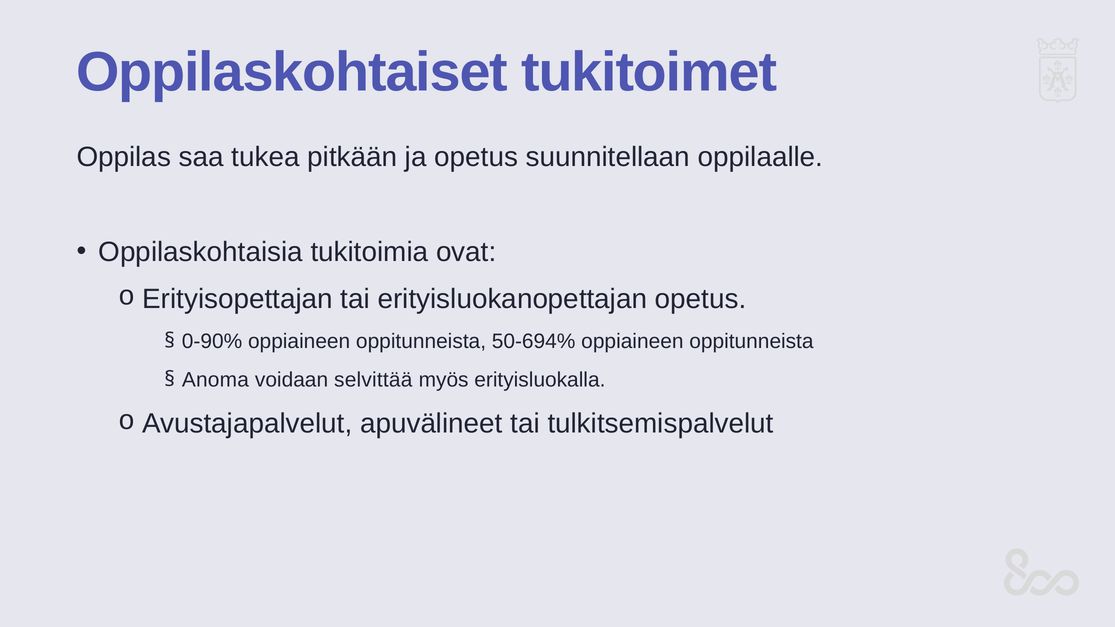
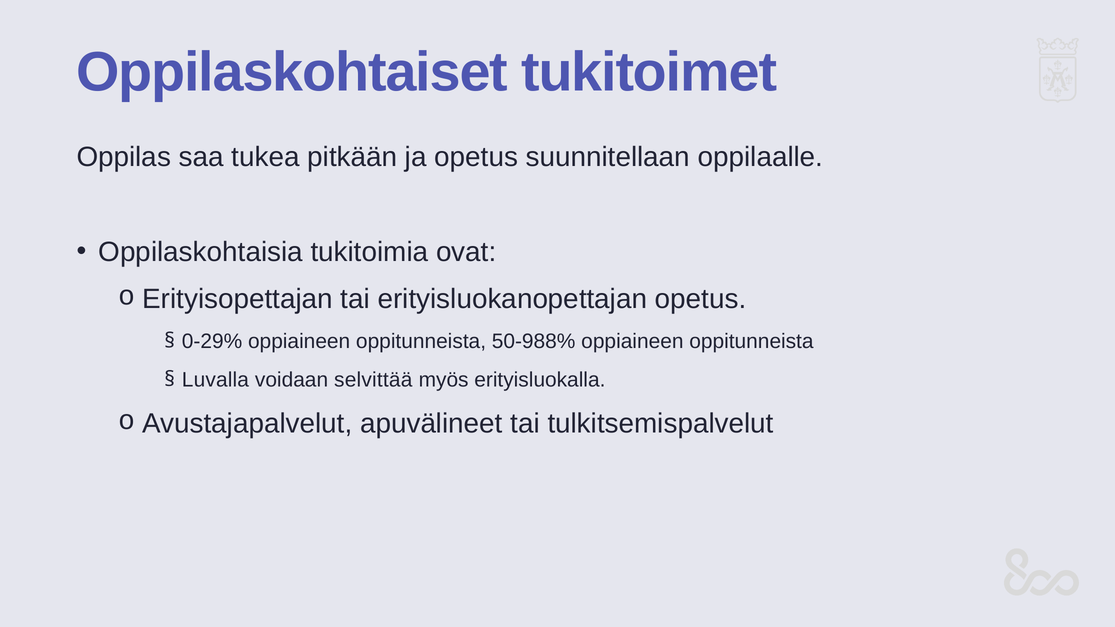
0-90%: 0-90% -> 0-29%
50-694%: 50-694% -> 50-988%
Anoma: Anoma -> Luvalla
